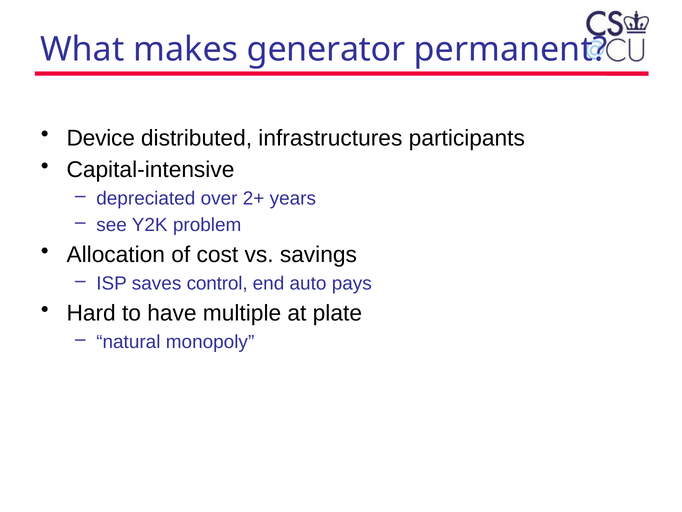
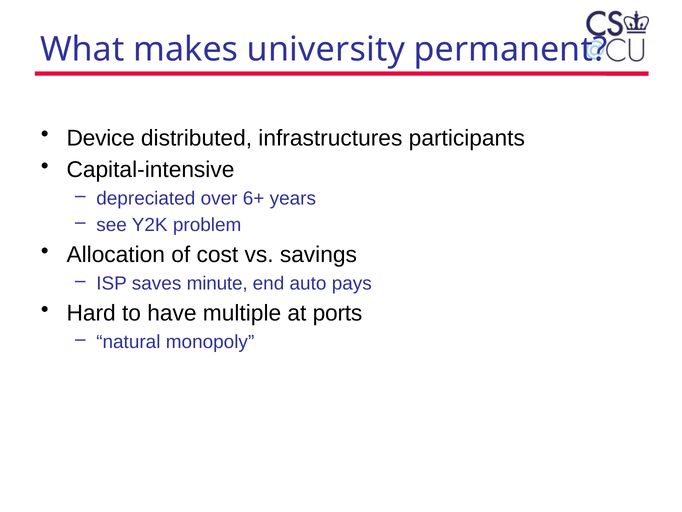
generator: generator -> university
2+: 2+ -> 6+
control: control -> minute
plate: plate -> ports
